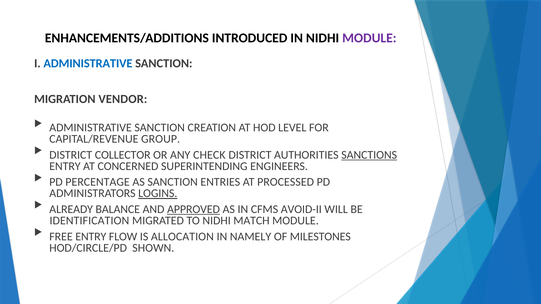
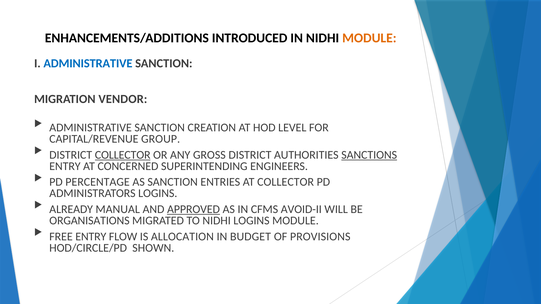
MODULE at (369, 38) colour: purple -> orange
COLLECTOR at (123, 155) underline: none -> present
CHECK: CHECK -> GROSS
AT PROCESSED: PROCESSED -> COLLECTOR
LOGINS at (158, 194) underline: present -> none
BALANCE: BALANCE -> MANUAL
IDENTIFICATION: IDENTIFICATION -> ORGANISATIONS
NIDHI MATCH: MATCH -> LOGINS
NAMELY: NAMELY -> BUDGET
MILESTONES: MILESTONES -> PROVISIONS
